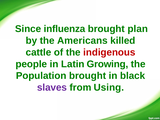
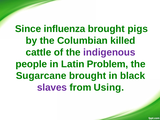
plan: plan -> pigs
Americans: Americans -> Columbian
indigenous colour: red -> purple
Growing: Growing -> Problem
Population: Population -> Sugarcane
